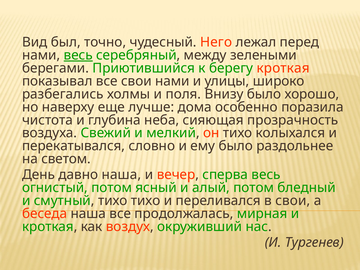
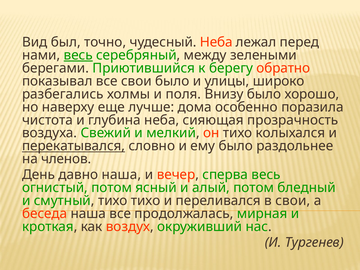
чудесный Него: Него -> Неба
берегу кроткая: кроткая -> обратно
свои нами: нами -> было
перекатывался underline: none -> present
светом: светом -> членов
